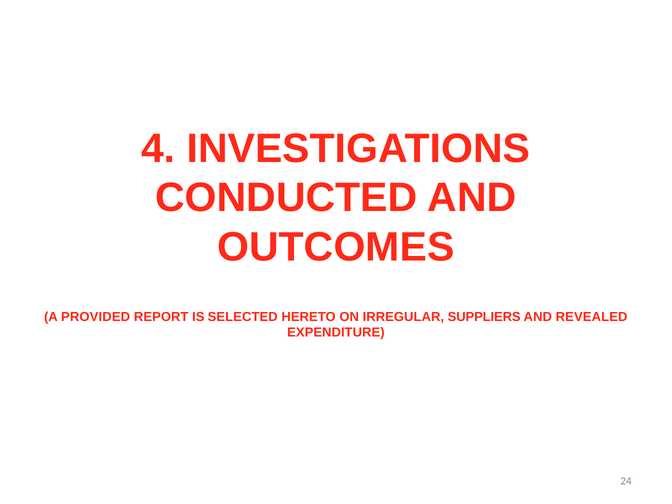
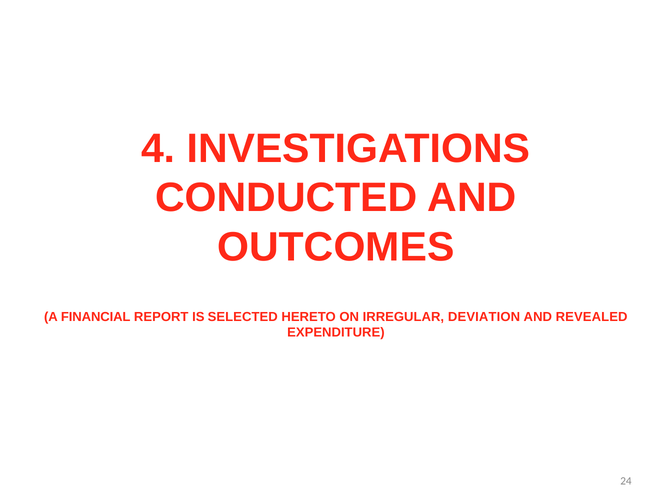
PROVIDED: PROVIDED -> FINANCIAL
SUPPLIERS: SUPPLIERS -> DEVIATION
